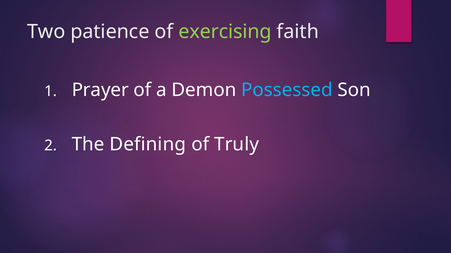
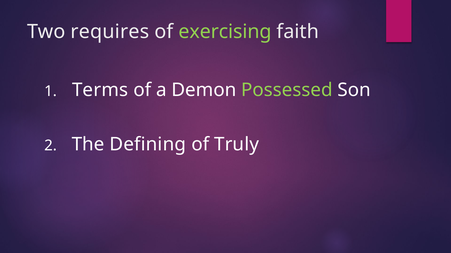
patience: patience -> requires
Prayer: Prayer -> Terms
Possessed colour: light blue -> light green
